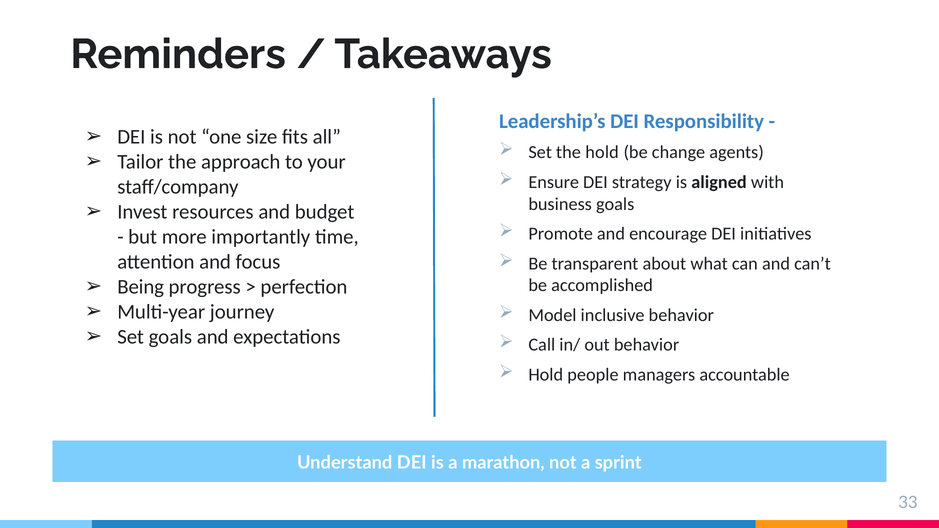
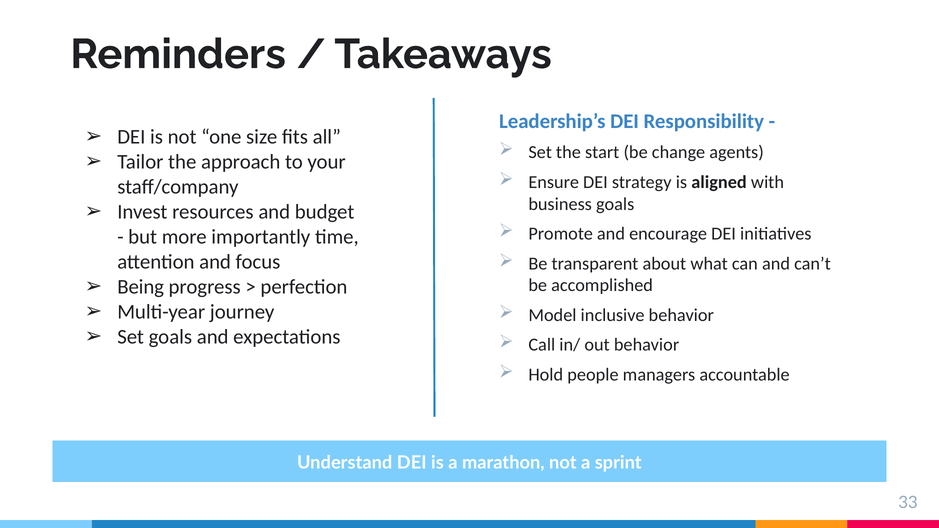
the hold: hold -> start
